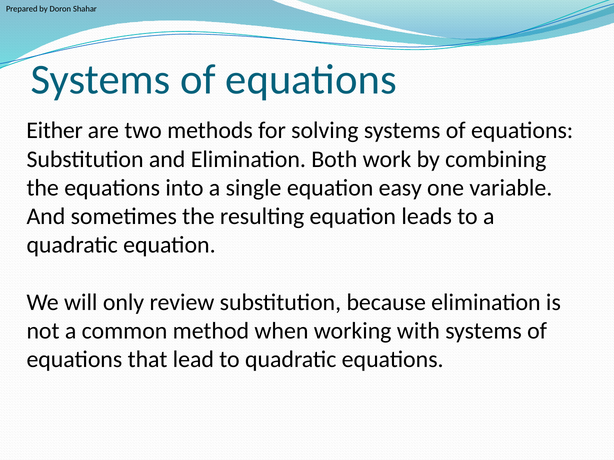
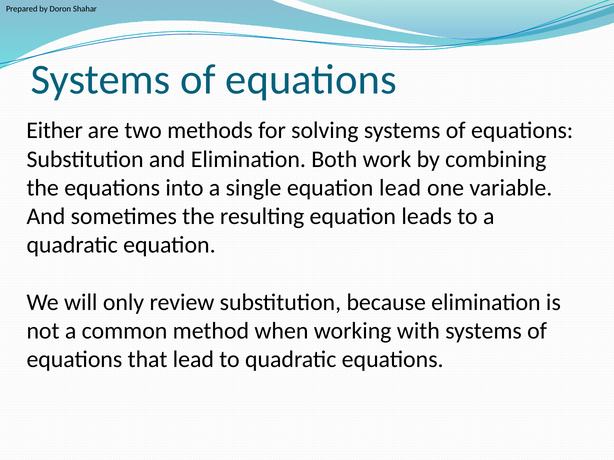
equation easy: easy -> lead
